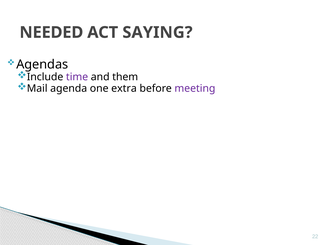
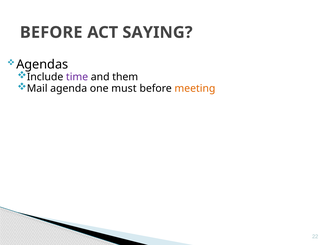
NEEDED at (51, 32): NEEDED -> BEFORE
extra: extra -> must
meeting colour: purple -> orange
